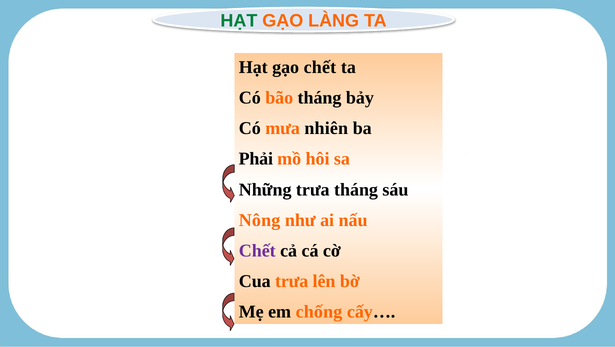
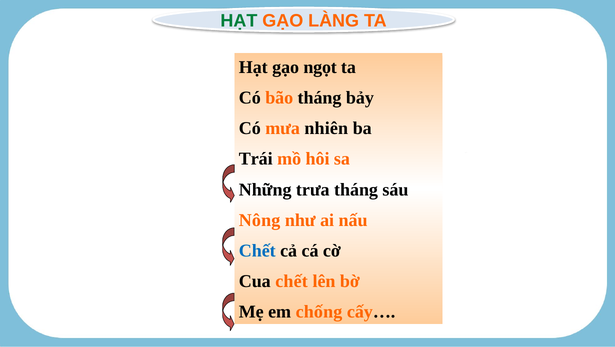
gạo chết: chết -> ngọt
Phải: Phải -> Trái
Chết at (257, 251) colour: purple -> blue
Cua trưa: trưa -> chết
